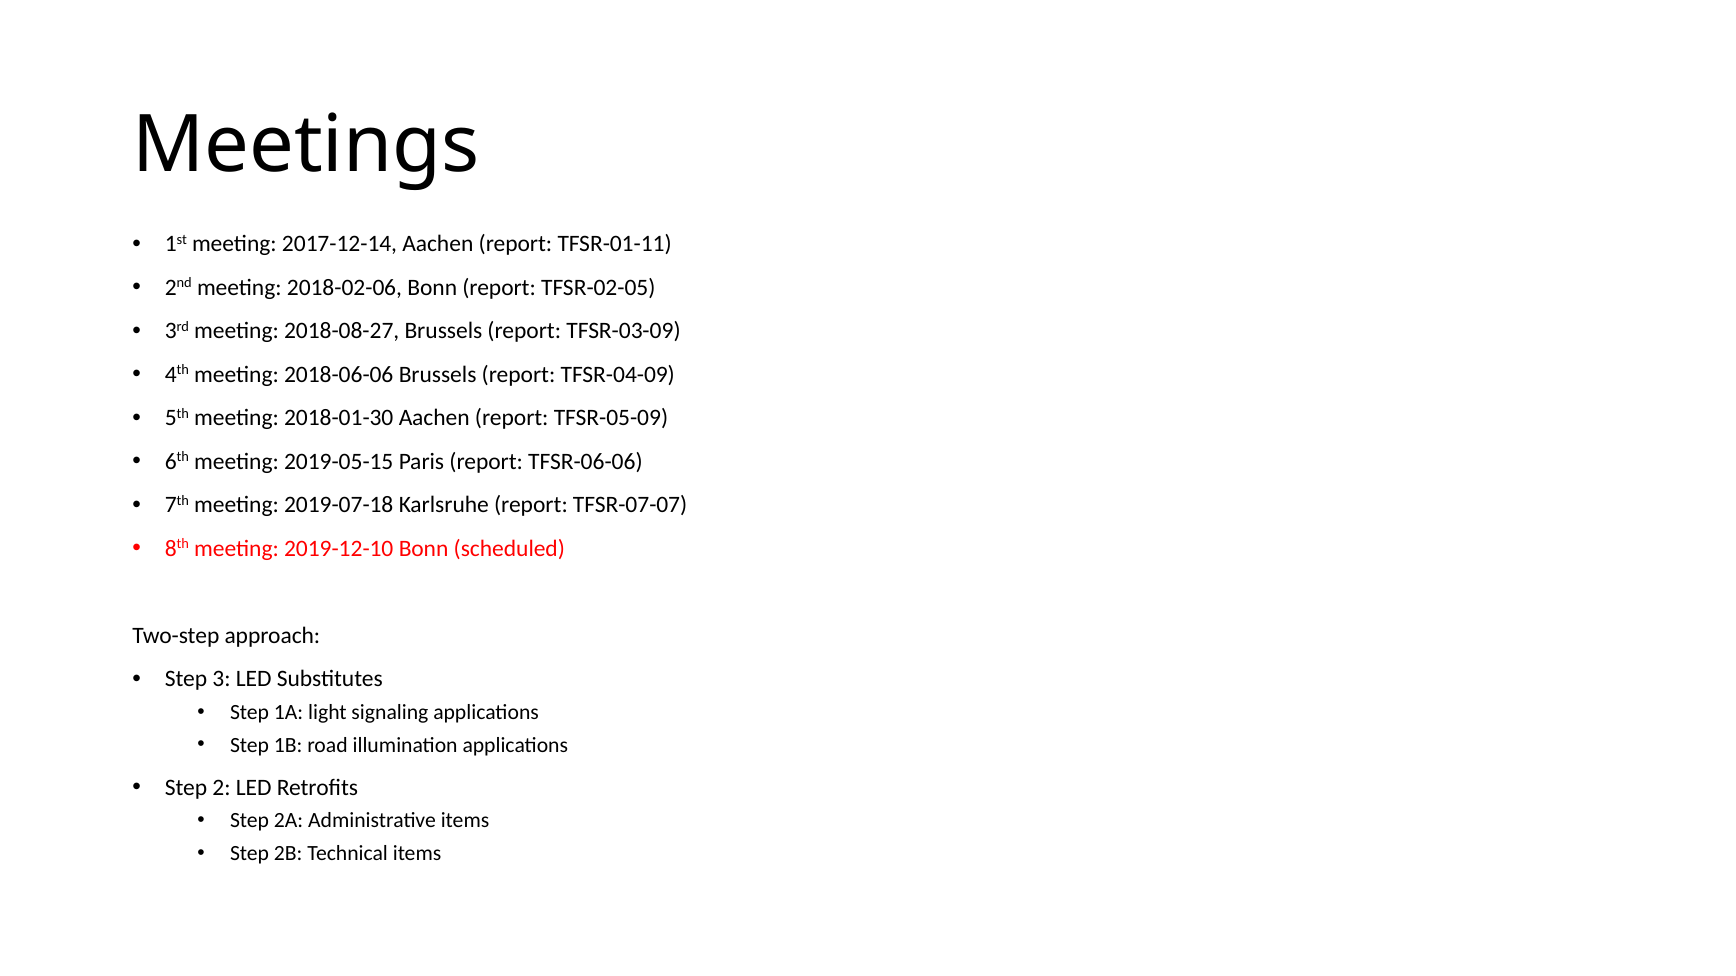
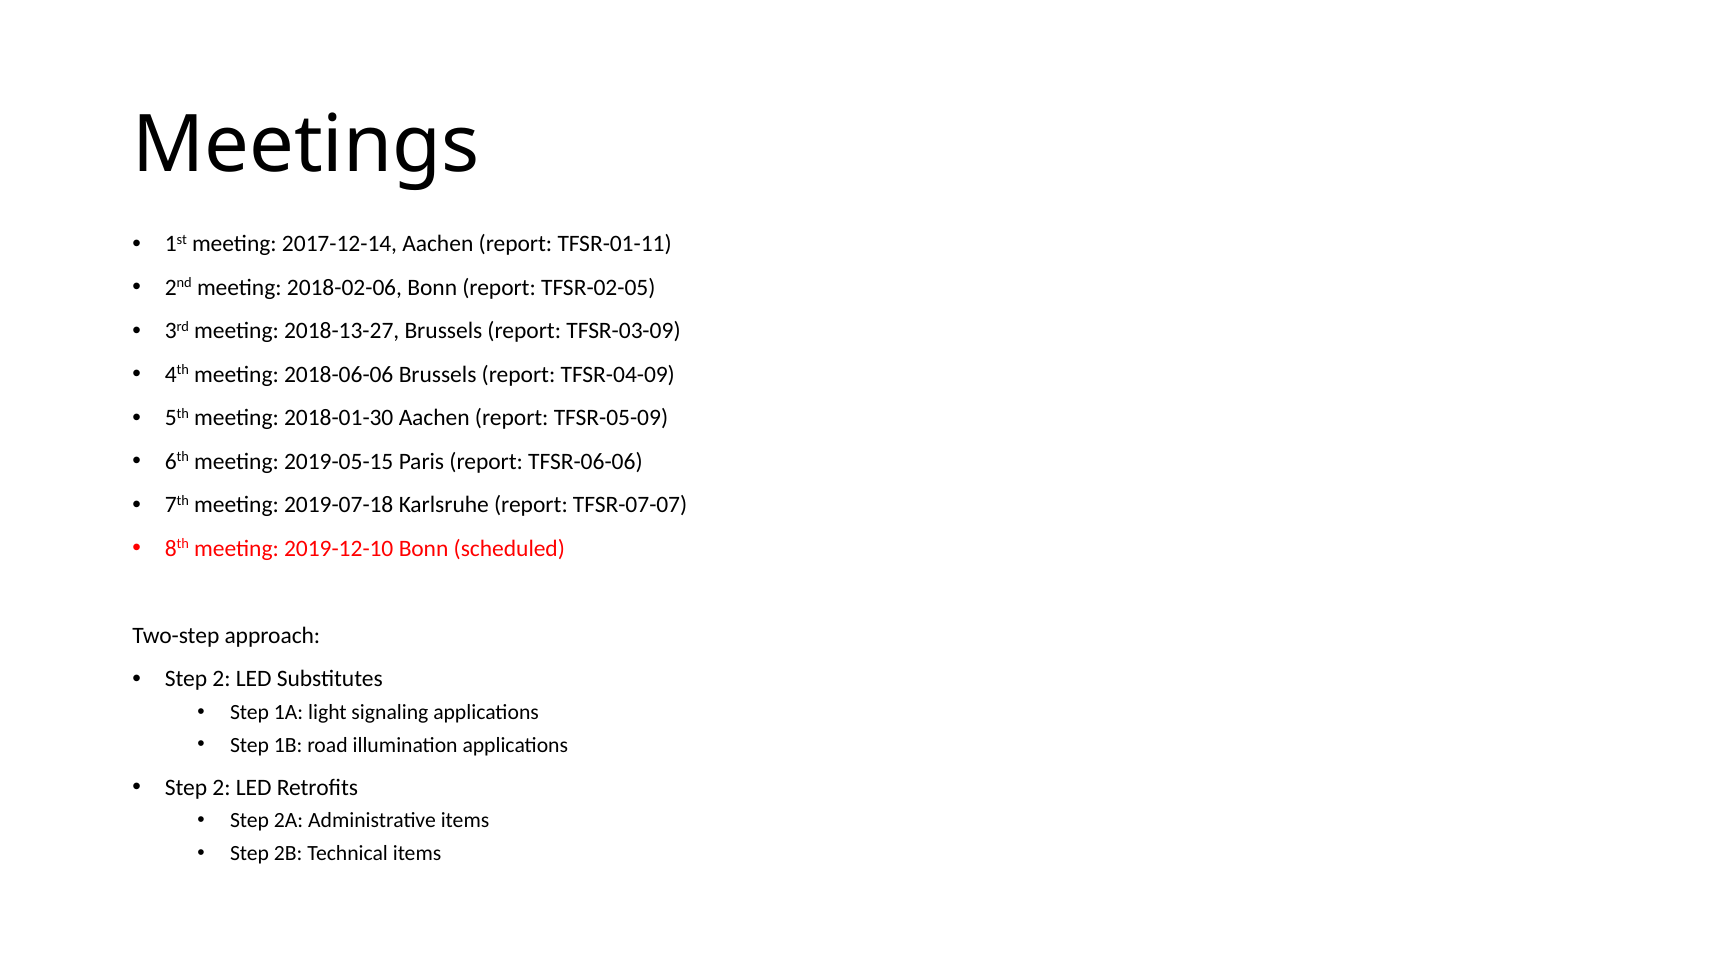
2018-08-27: 2018-08-27 -> 2018-13-27
3 at (222, 679): 3 -> 2
